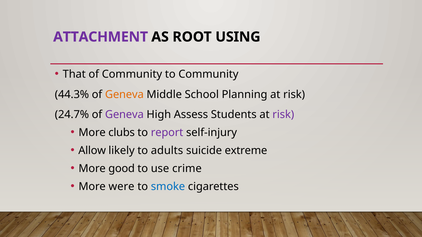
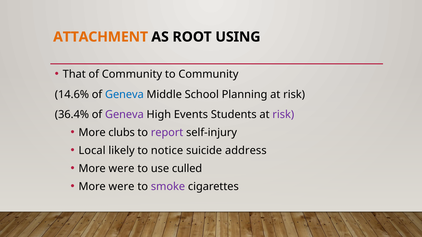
ATTACHMENT colour: purple -> orange
44.3%: 44.3% -> 14.6%
Geneva at (124, 95) colour: orange -> blue
24.7%: 24.7% -> 36.4%
Assess: Assess -> Events
Allow: Allow -> Local
adults: adults -> notice
extreme: extreme -> address
good at (122, 169): good -> were
crime: crime -> culled
smoke colour: blue -> purple
